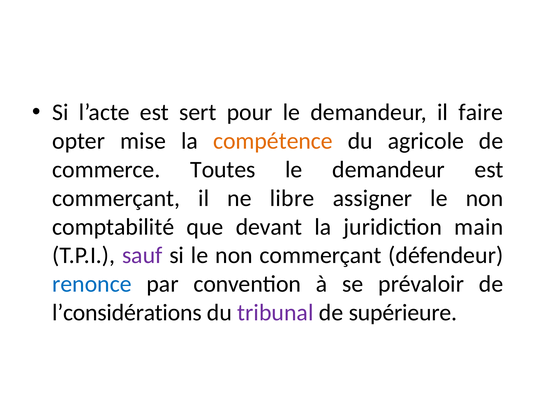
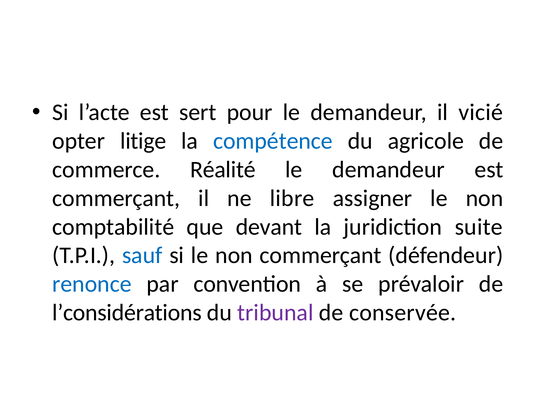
faire: faire -> vicié
mise: mise -> litige
compétence colour: orange -> blue
Toutes: Toutes -> Réalité
main: main -> suite
sauf colour: purple -> blue
supérieure: supérieure -> conservée
